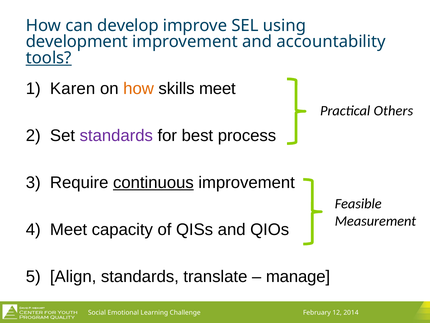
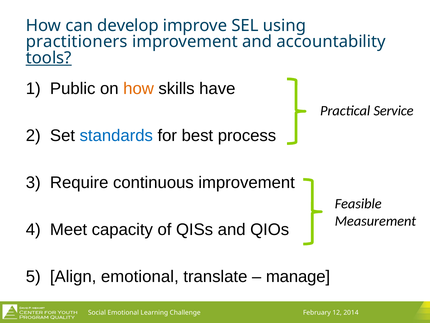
development: development -> practitioners
Karen: Karen -> Public
skills meet: meet -> have
Others: Others -> Service
standards at (116, 135) colour: purple -> blue
continuous underline: present -> none
Align standards: standards -> emotional
